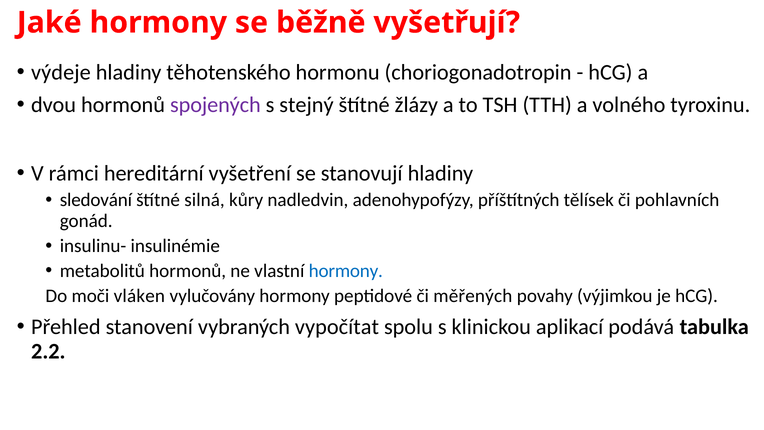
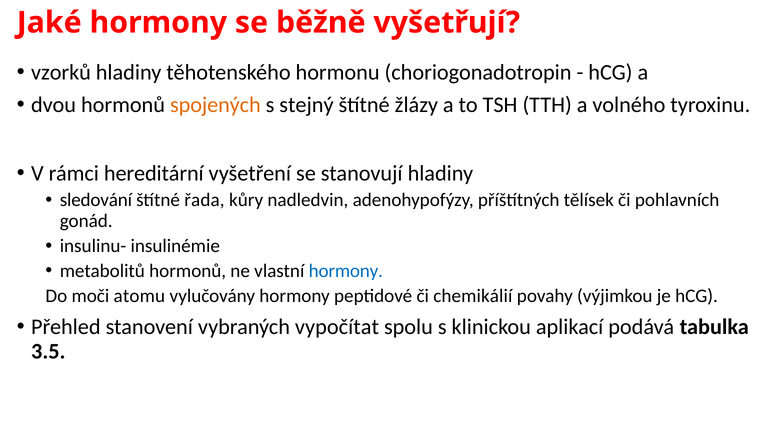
výdeje: výdeje -> vzorků
spojených colour: purple -> orange
silná: silná -> řada
vláken: vláken -> atomu
měřených: měřených -> chemikálií
2.2: 2.2 -> 3.5
